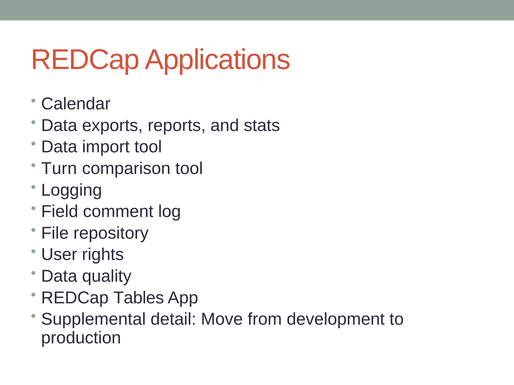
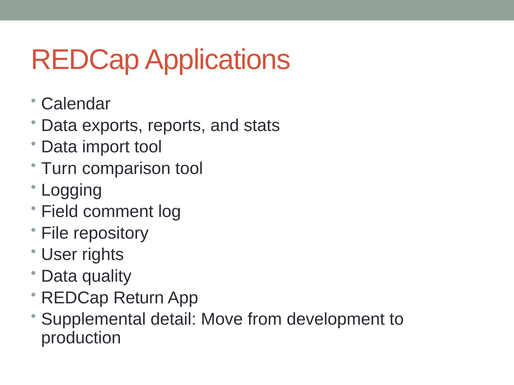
Tables: Tables -> Return
